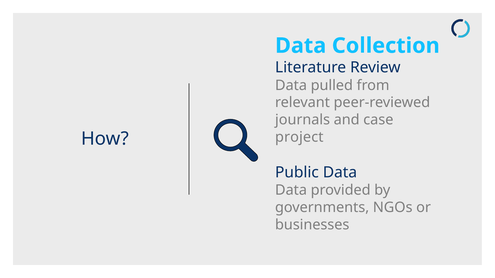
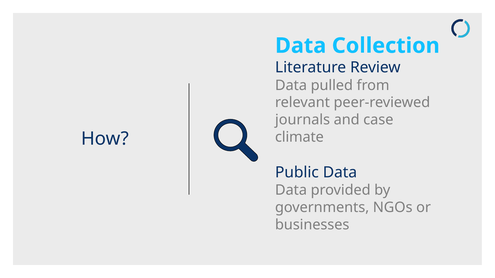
project: project -> climate
